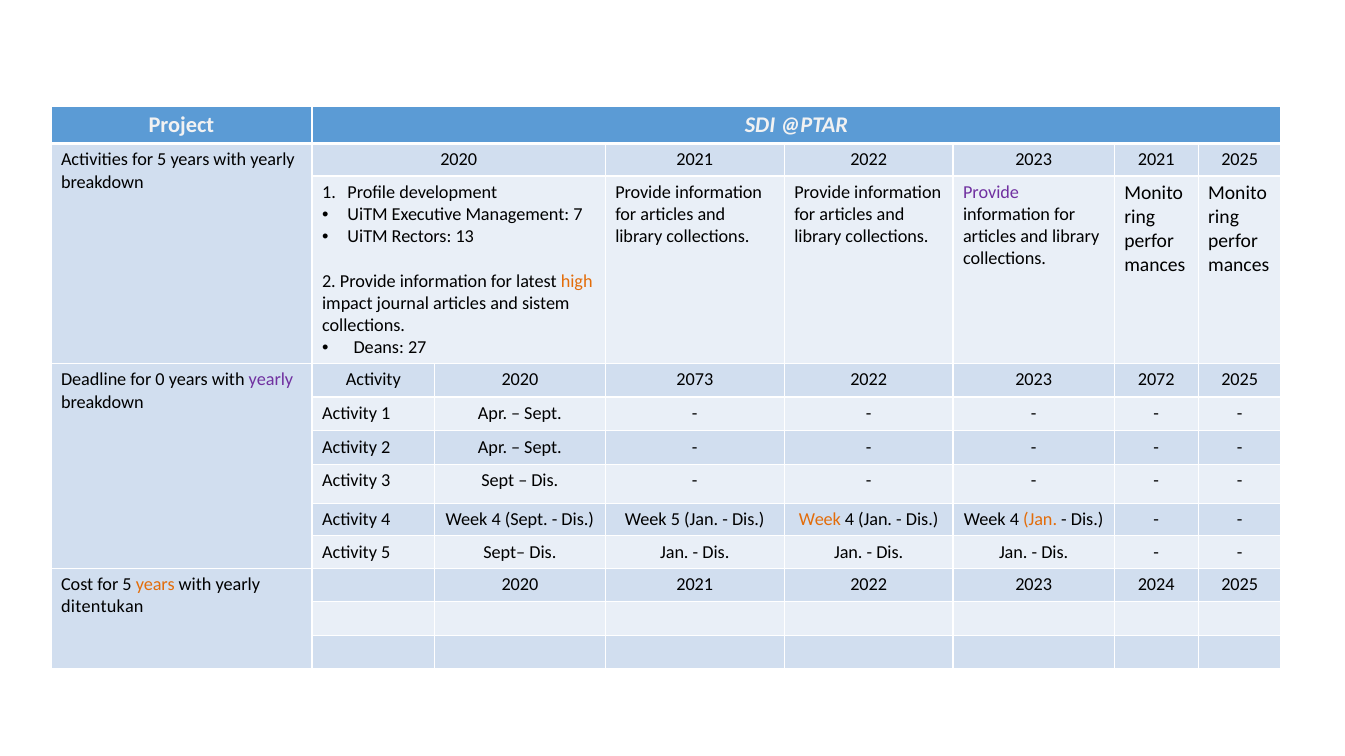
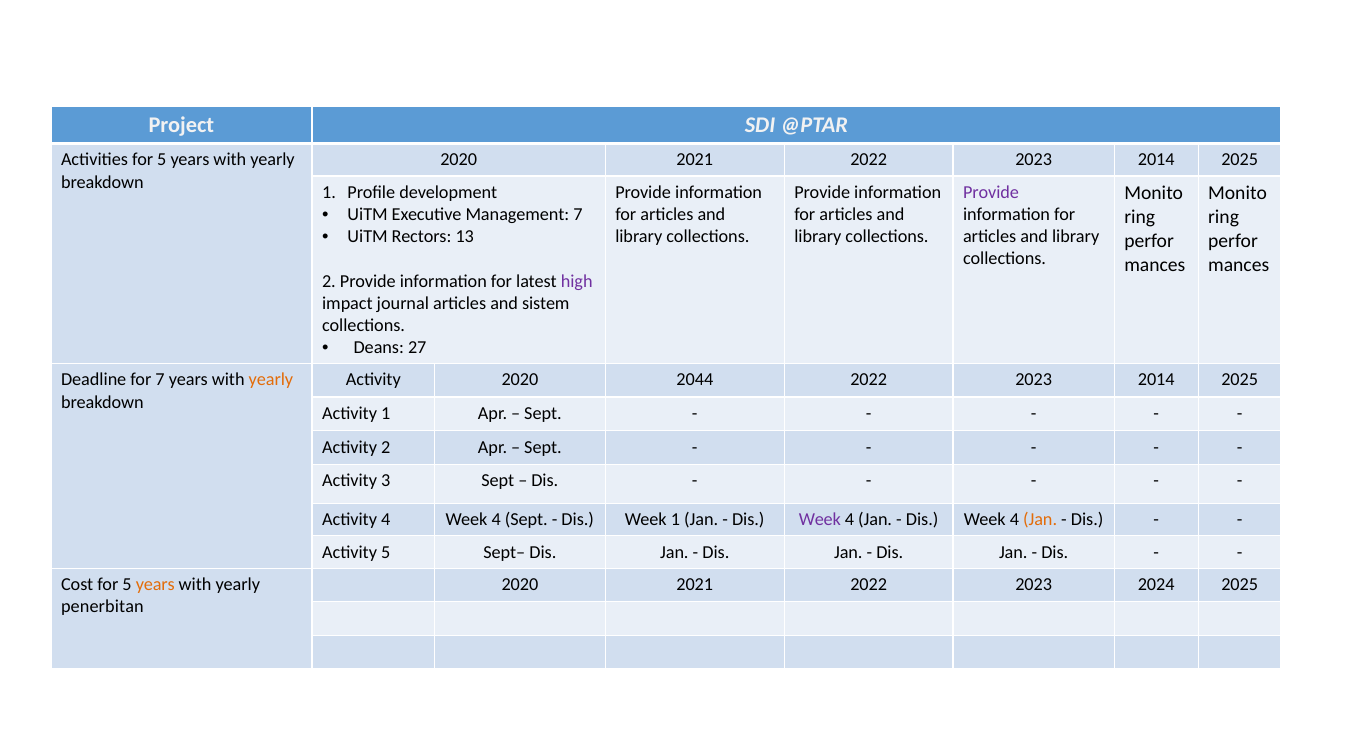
2021 2022 2023 2021: 2021 -> 2014
high colour: orange -> purple
for 0: 0 -> 7
yearly at (271, 380) colour: purple -> orange
2073: 2073 -> 2044
2072 at (1156, 380): 2072 -> 2014
Week 5: 5 -> 1
Week at (820, 520) colour: orange -> purple
ditentukan: ditentukan -> penerbitan
